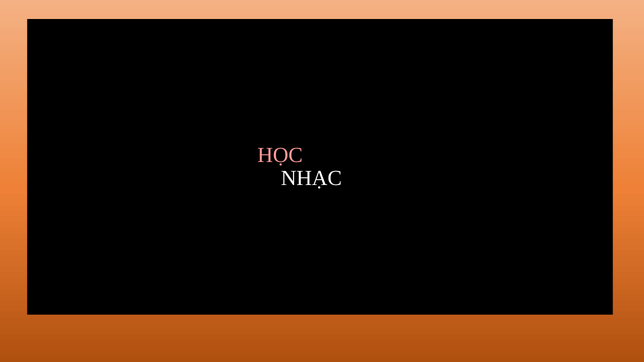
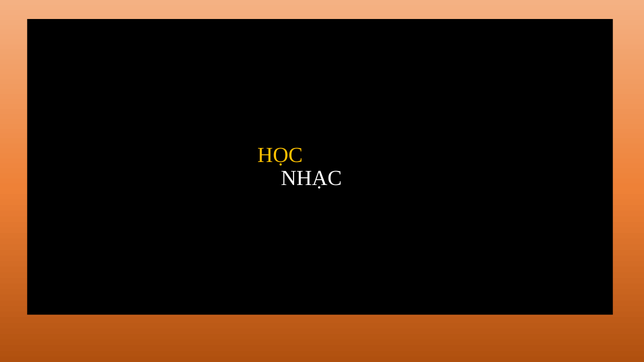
HỌC at (280, 155) colour: pink -> yellow
